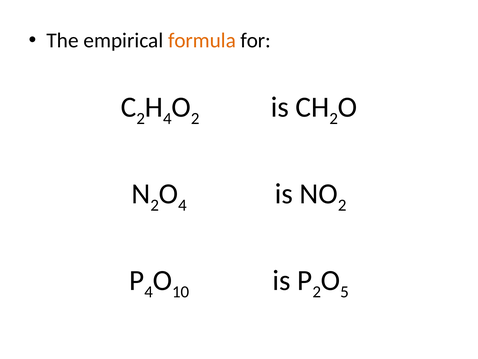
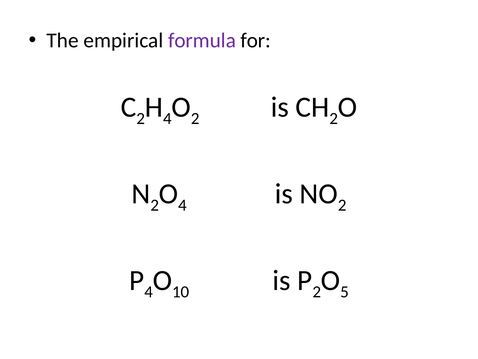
formula colour: orange -> purple
